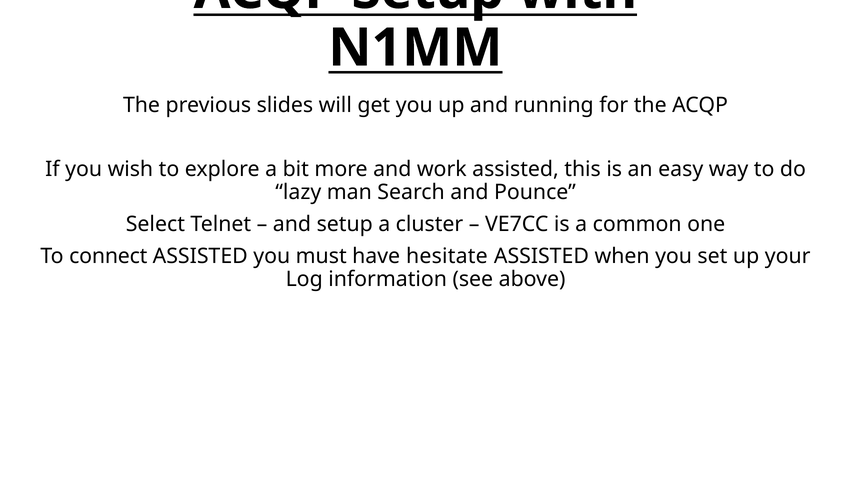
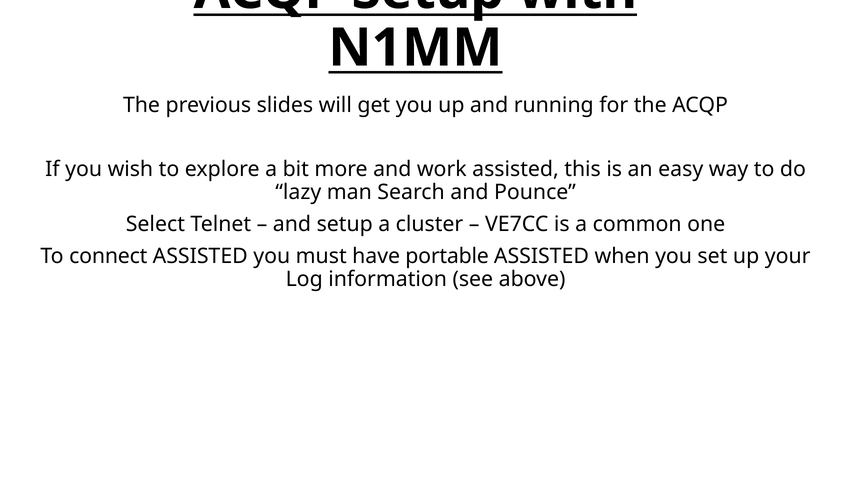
hesitate: hesitate -> portable
